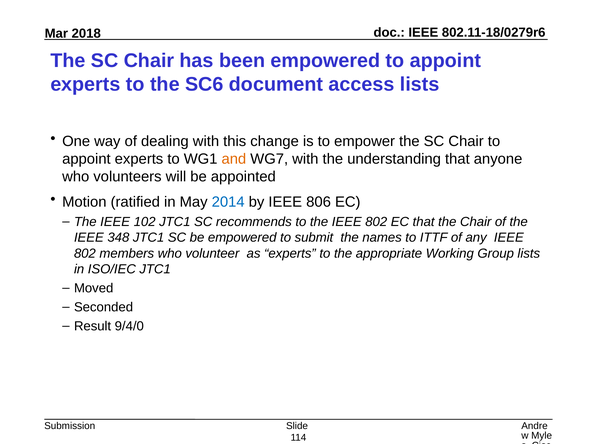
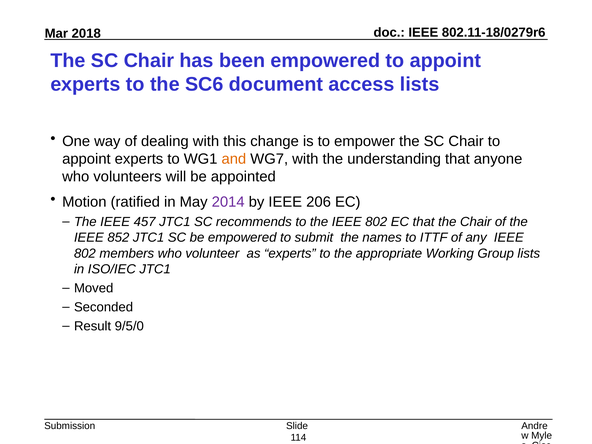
2014 colour: blue -> purple
806: 806 -> 206
102: 102 -> 457
348: 348 -> 852
9/4/0: 9/4/0 -> 9/5/0
